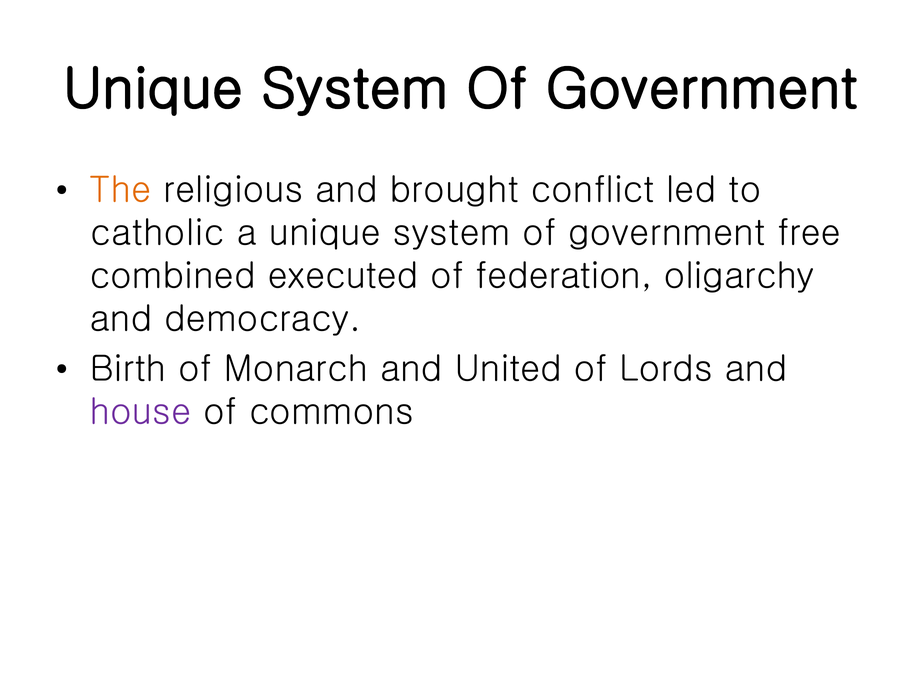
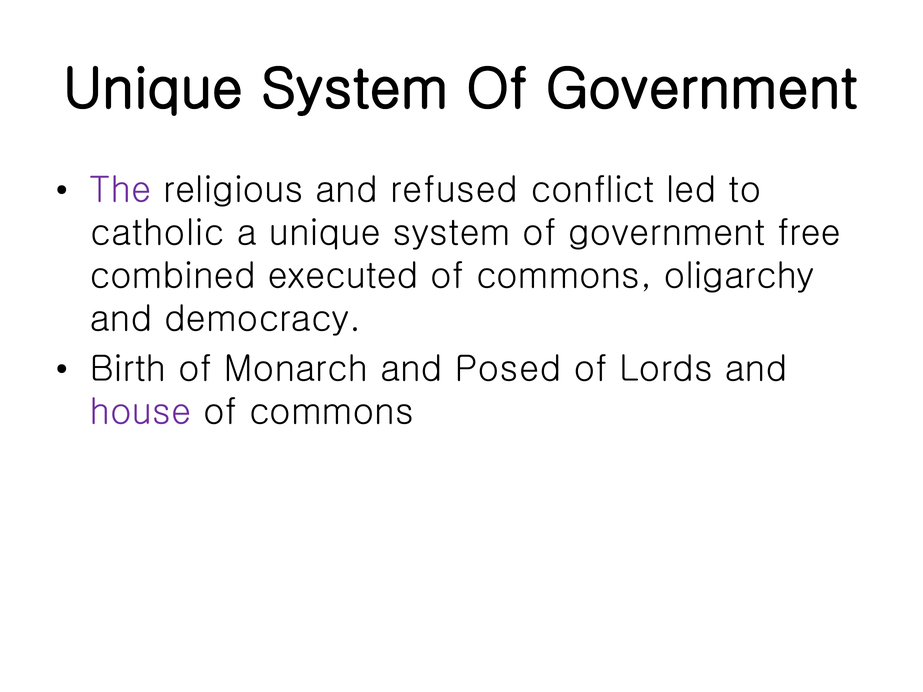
The colour: orange -> purple
brought: brought -> refused
federation at (564, 276): federation -> commons
United: United -> Posed
